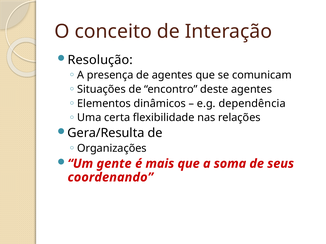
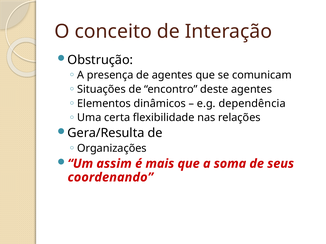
Resolução: Resolução -> Obstrução
gente: gente -> assim
